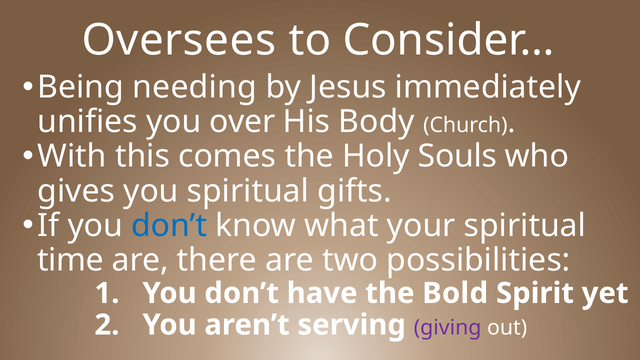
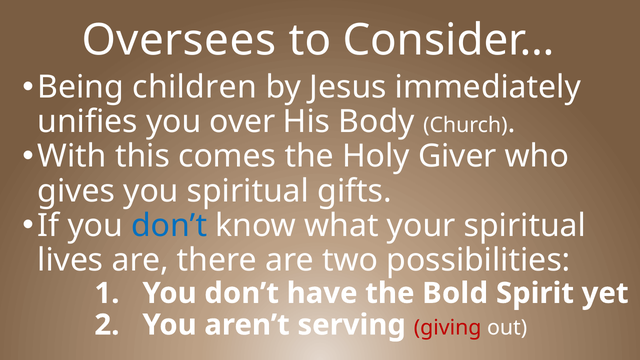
needing: needing -> children
Souls: Souls -> Giver
time: time -> lives
giving colour: purple -> red
